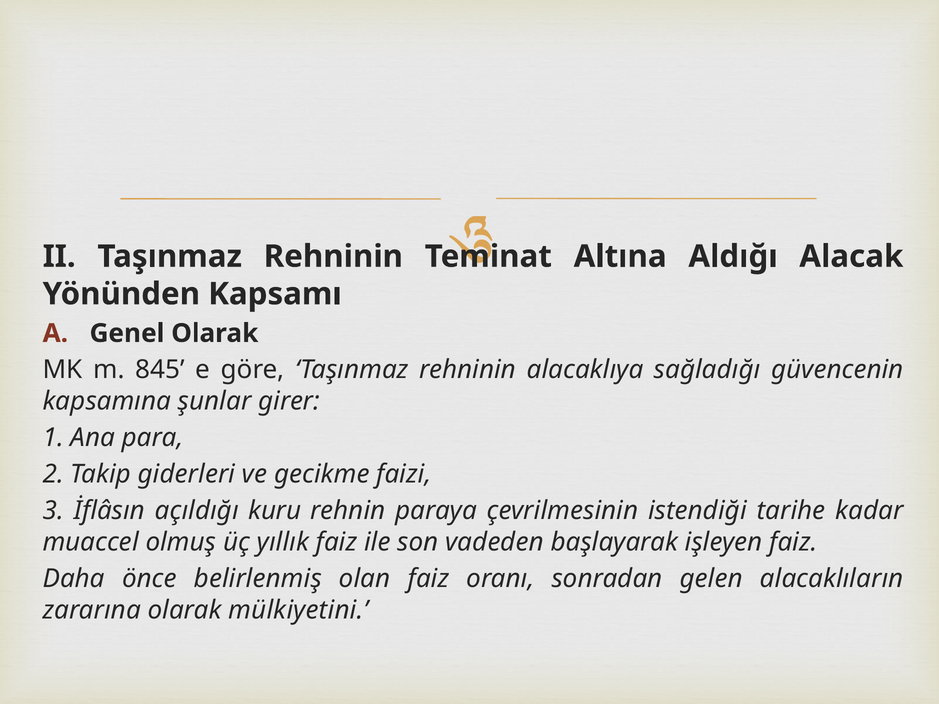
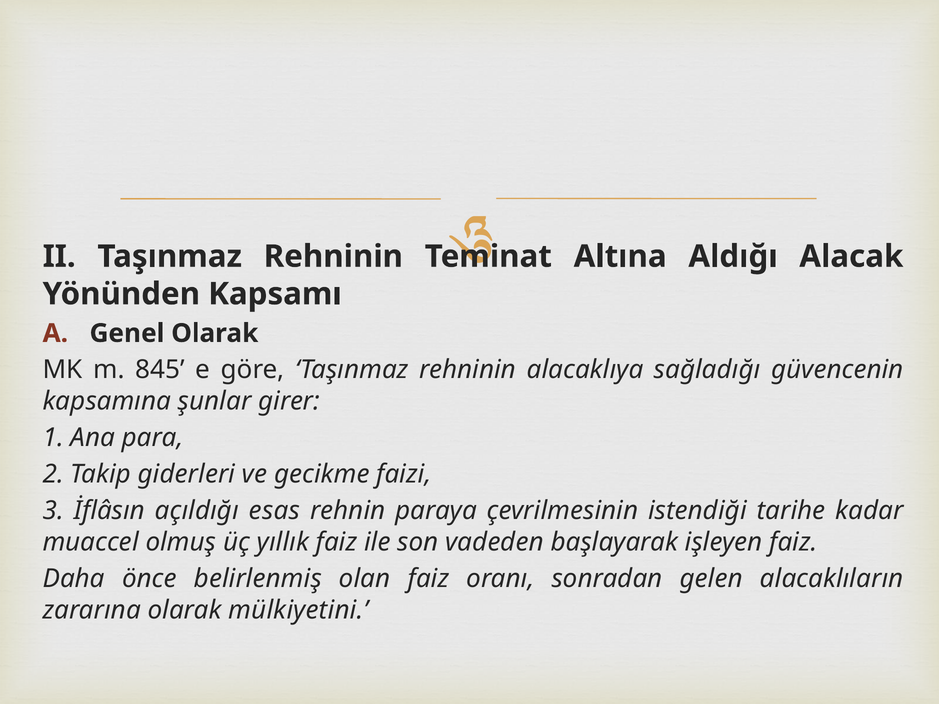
kuru: kuru -> esas
